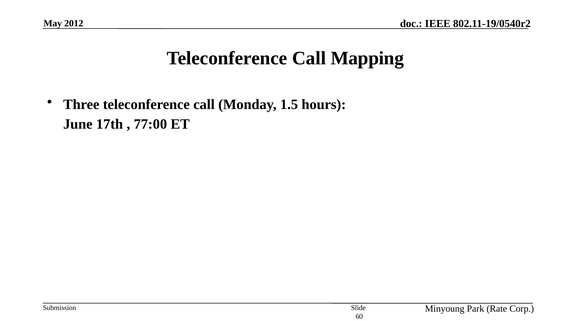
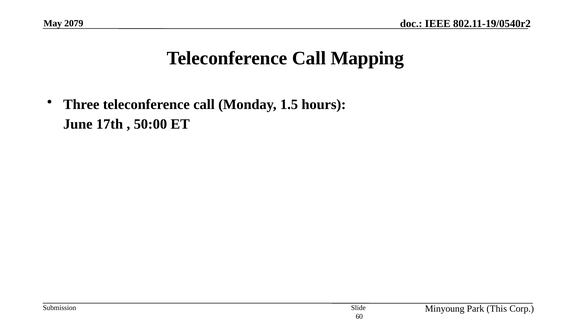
2012: 2012 -> 2079
77:00: 77:00 -> 50:00
Rate: Rate -> This
